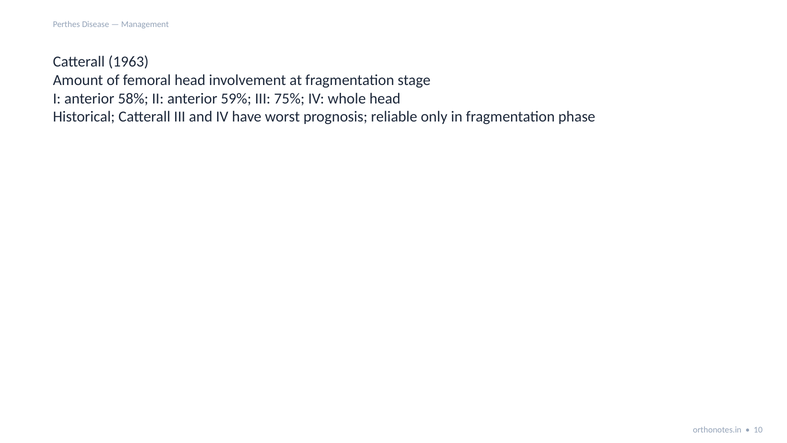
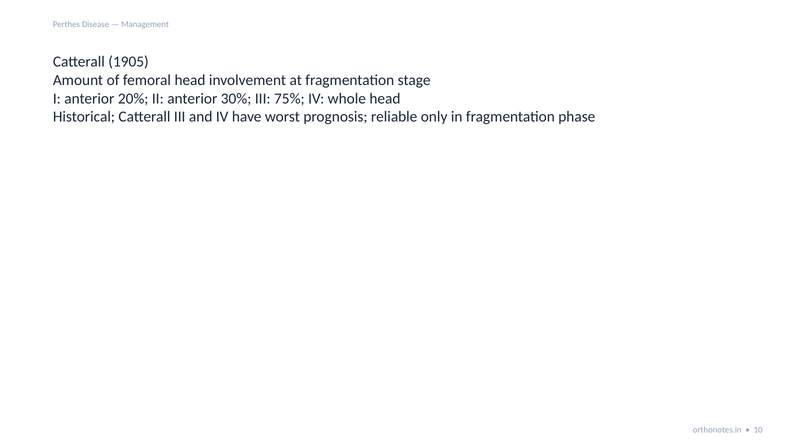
1963: 1963 -> 1905
58%: 58% -> 20%
59%: 59% -> 30%
